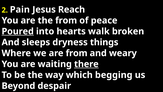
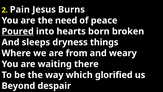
Reach: Reach -> Burns
the from: from -> need
walk: walk -> born
there underline: present -> none
begging: begging -> glorified
